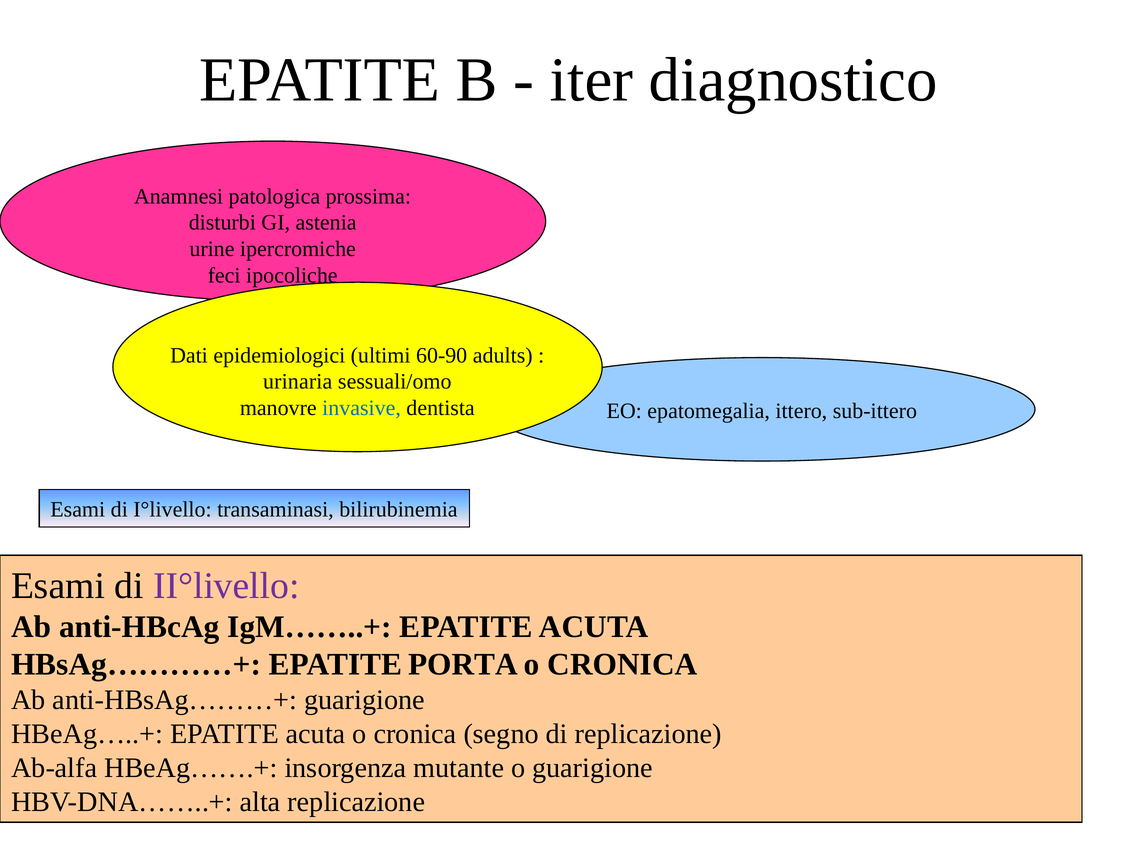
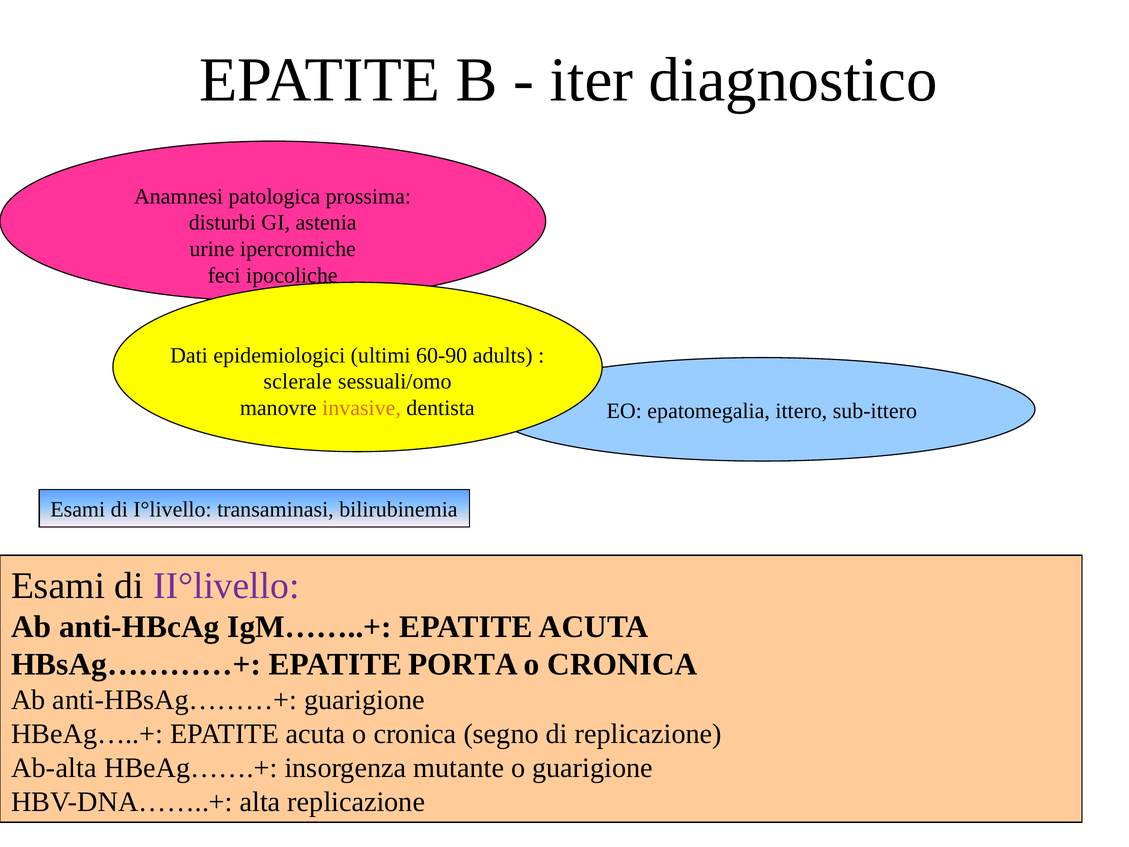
urinaria: urinaria -> sclerale
invasive colour: blue -> orange
Ab-alfa: Ab-alfa -> Ab-alta
